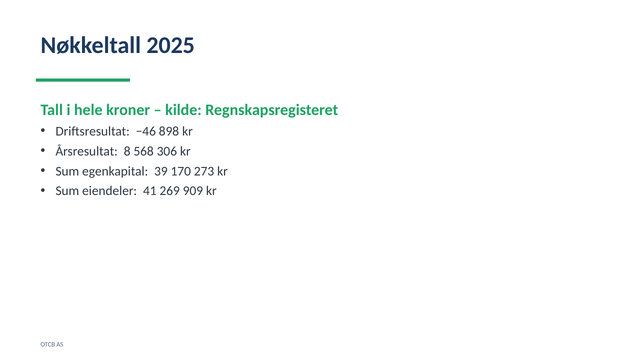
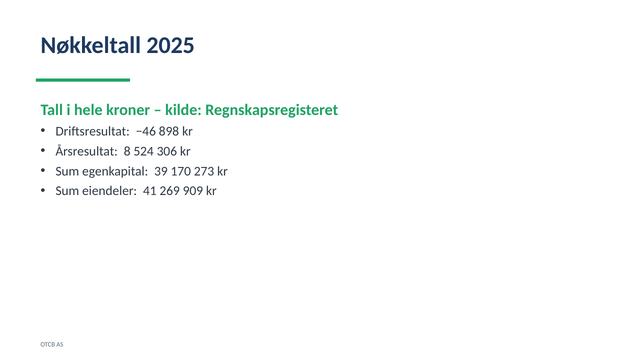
568: 568 -> 524
